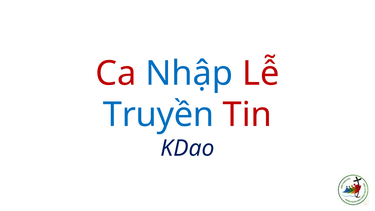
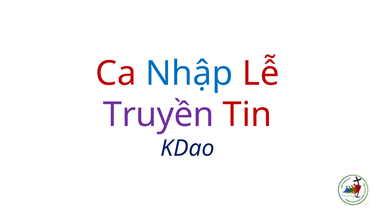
Truyền colour: blue -> purple
